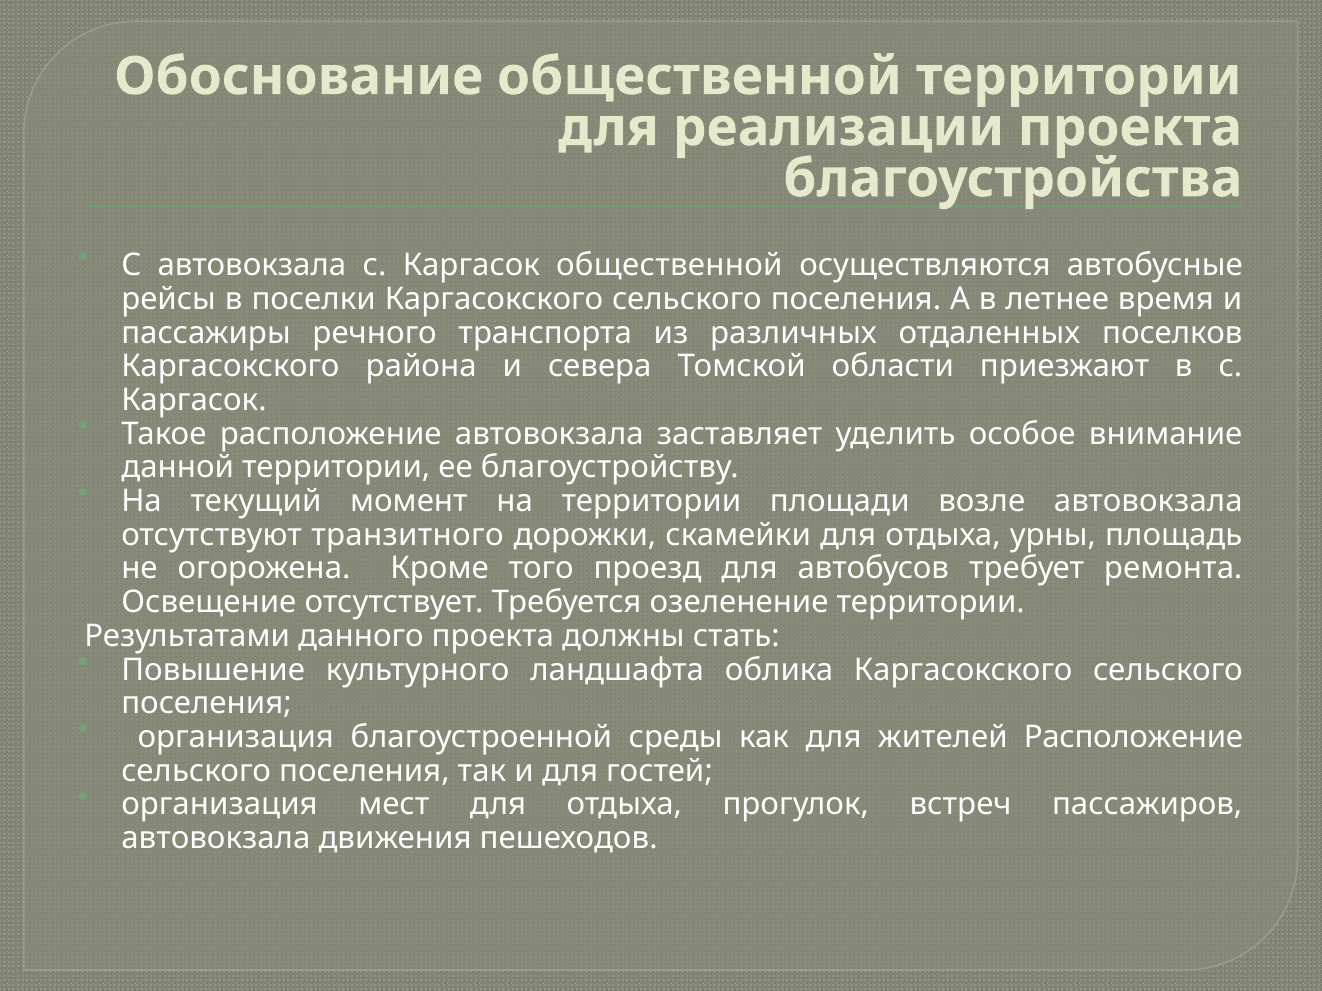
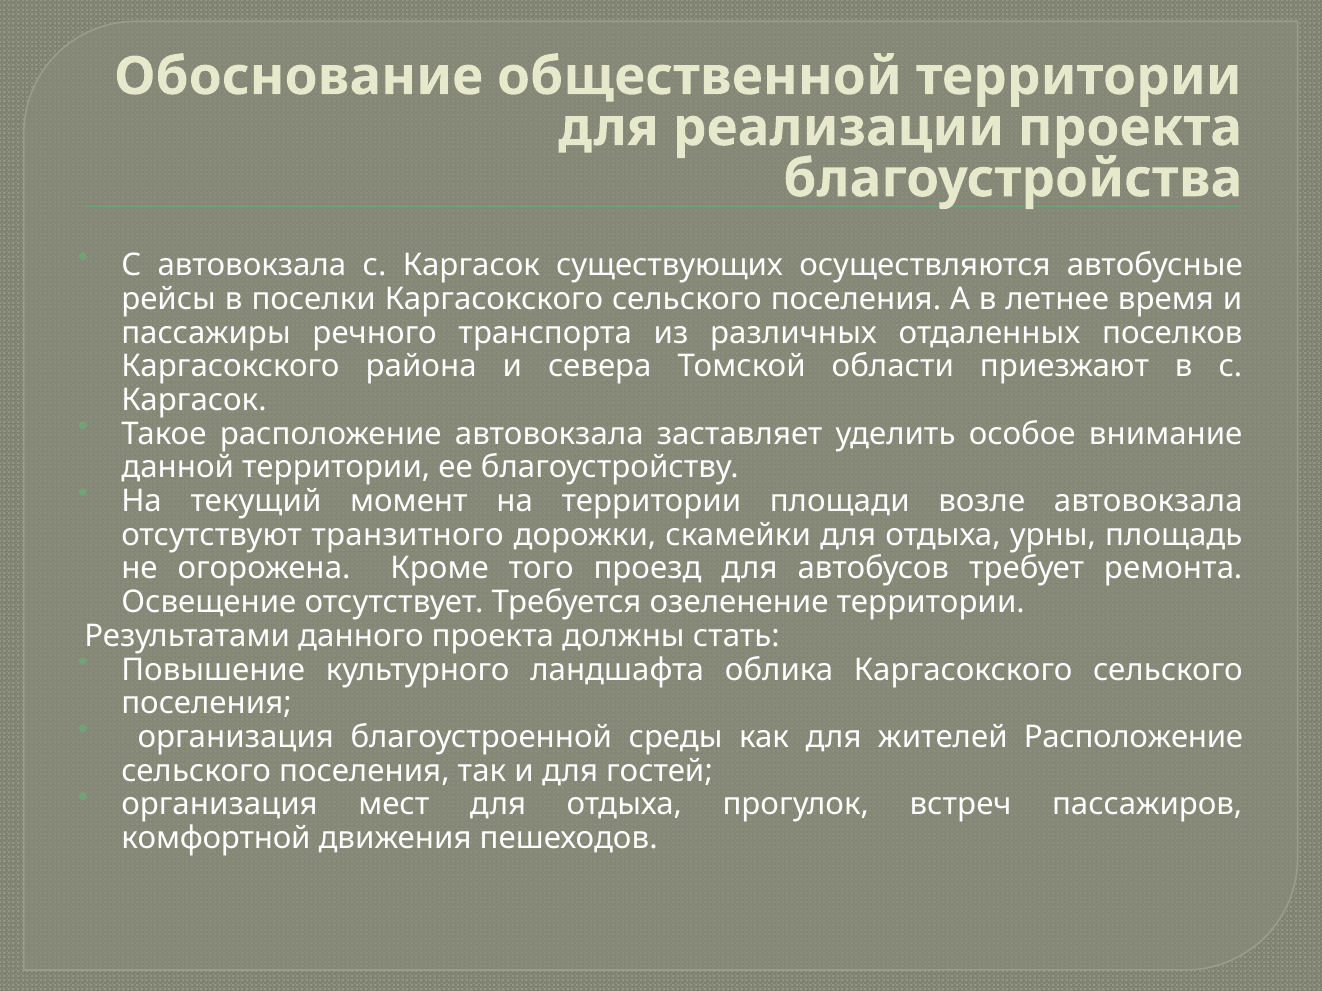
Каргасок общественной: общественной -> существующих
автовокзала at (216, 839): автовокзала -> комфортной
